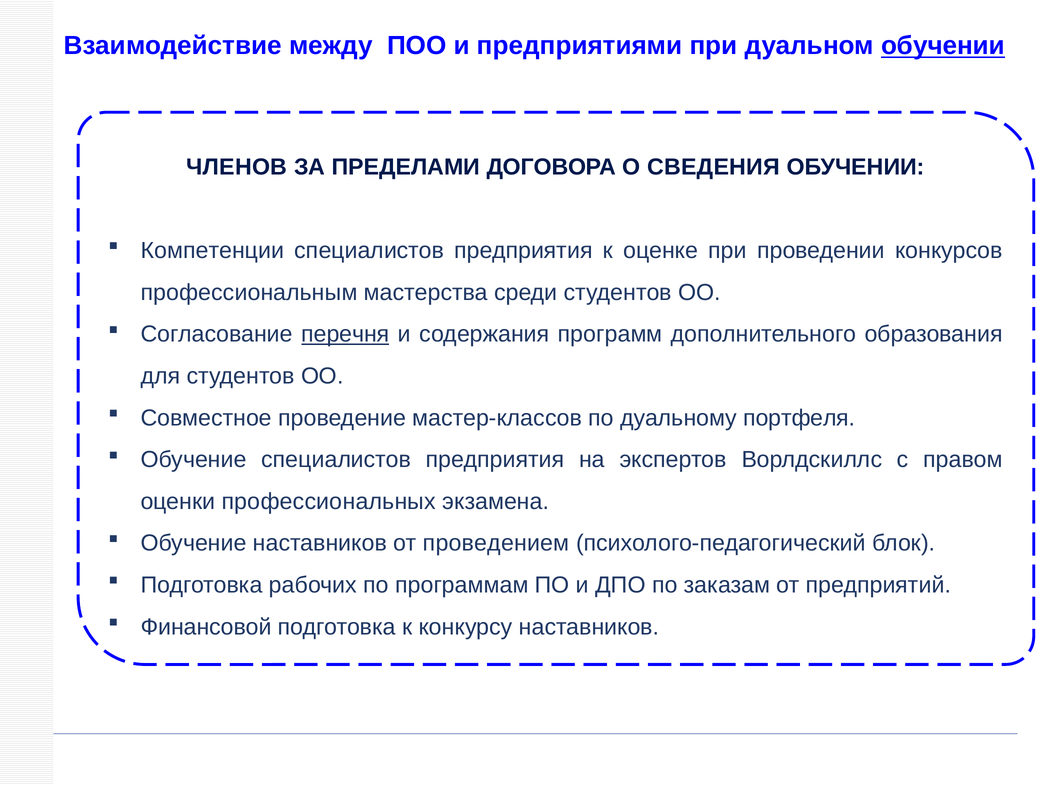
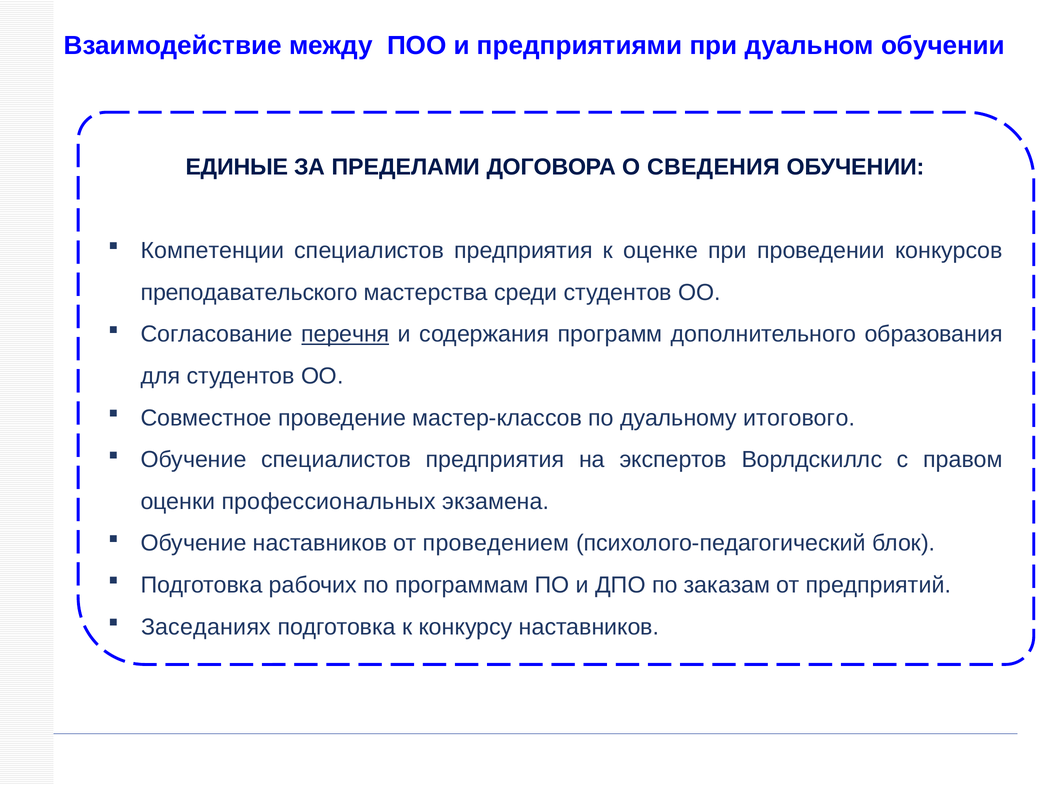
обучении at (943, 46) underline: present -> none
ЧЛЕНОВ: ЧЛЕНОВ -> ЕДИНЫЕ
профессиональным: профессиональным -> преподавательского
портфеля: портфеля -> итогового
Финансовой: Финансовой -> Заседаниях
